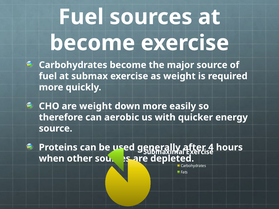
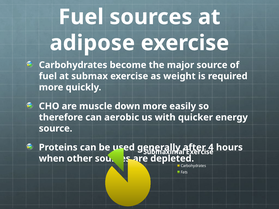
become at (92, 43): become -> adipose
are weight: weight -> muscle
